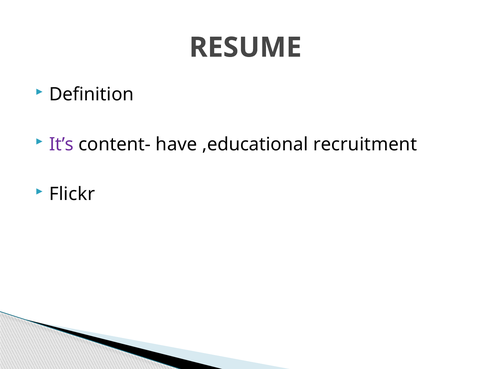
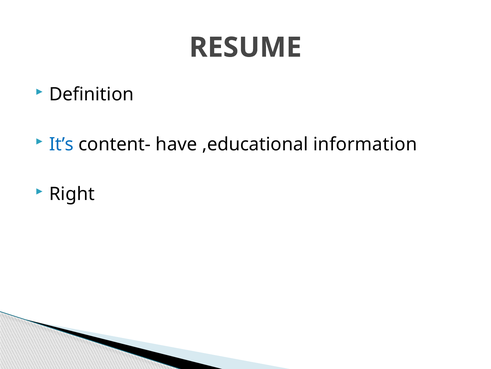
It’s colour: purple -> blue
recruitment: recruitment -> information
Flickr: Flickr -> Right
